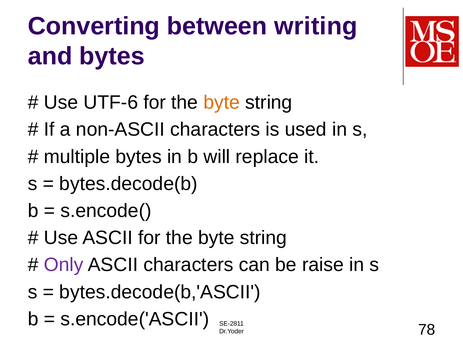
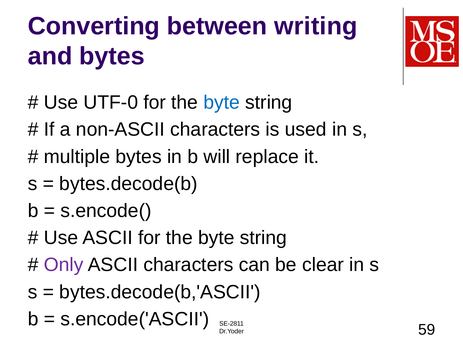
UTF-6: UTF-6 -> UTF-0
byte at (222, 102) colour: orange -> blue
raise: raise -> clear
78: 78 -> 59
